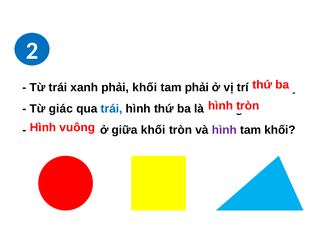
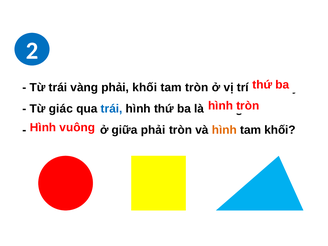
xanh: xanh -> vàng
tam phải: phải -> tròn
giữa khối: khối -> phải
hình at (224, 130) colour: purple -> orange
